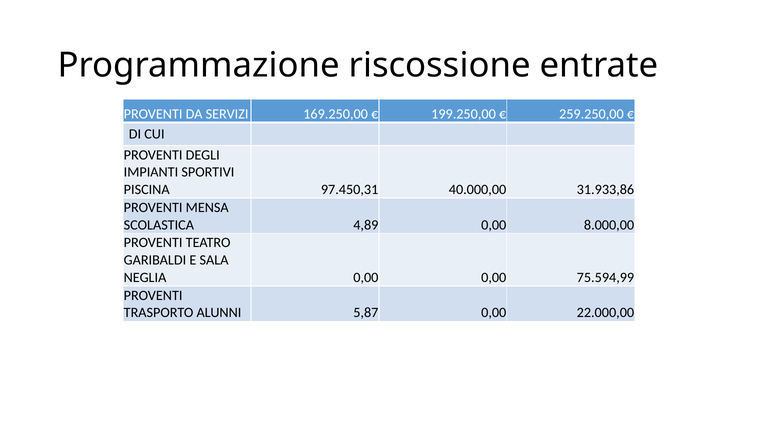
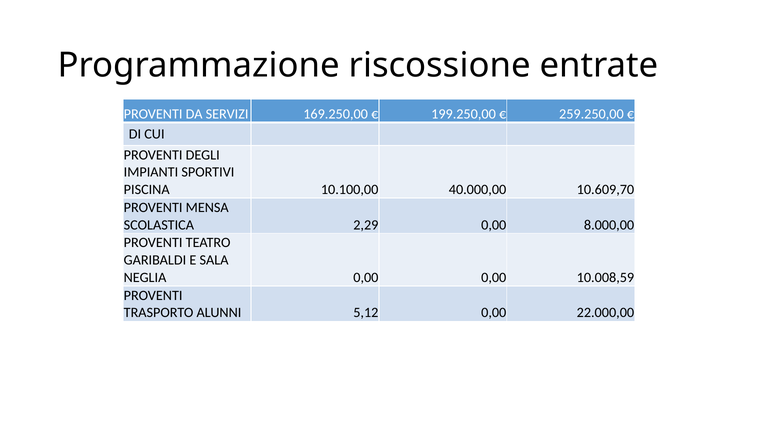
97.450,31: 97.450,31 -> 10.100,00
31.933,86: 31.933,86 -> 10.609,70
4,89: 4,89 -> 2,29
75.594,99: 75.594,99 -> 10.008,59
5,87: 5,87 -> 5,12
